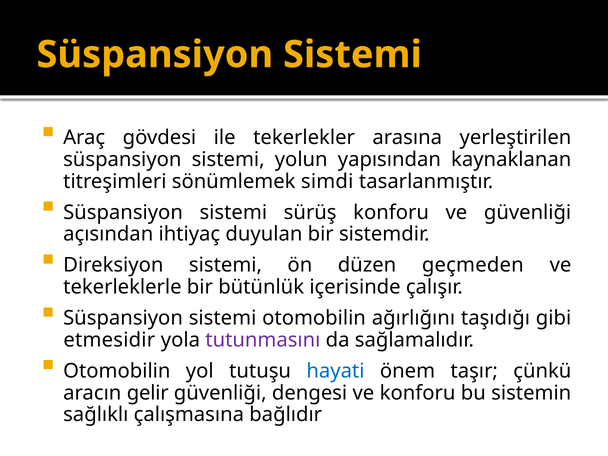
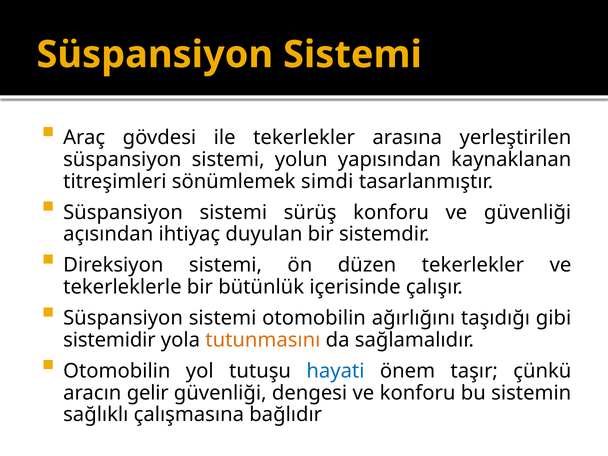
düzen geçmeden: geçmeden -> tekerlekler
etmesidir: etmesidir -> sistemidir
tutunmasını colour: purple -> orange
